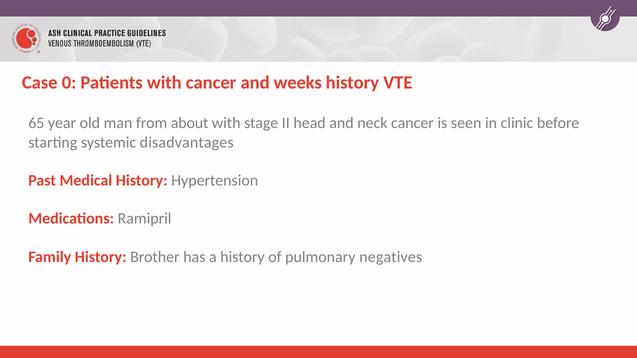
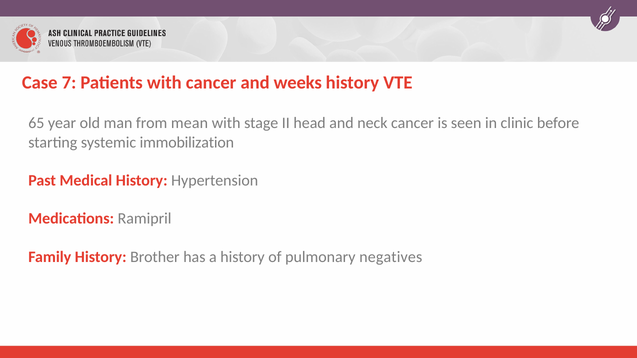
0: 0 -> 7
about: about -> mean
disadvantages: disadvantages -> immobilization
